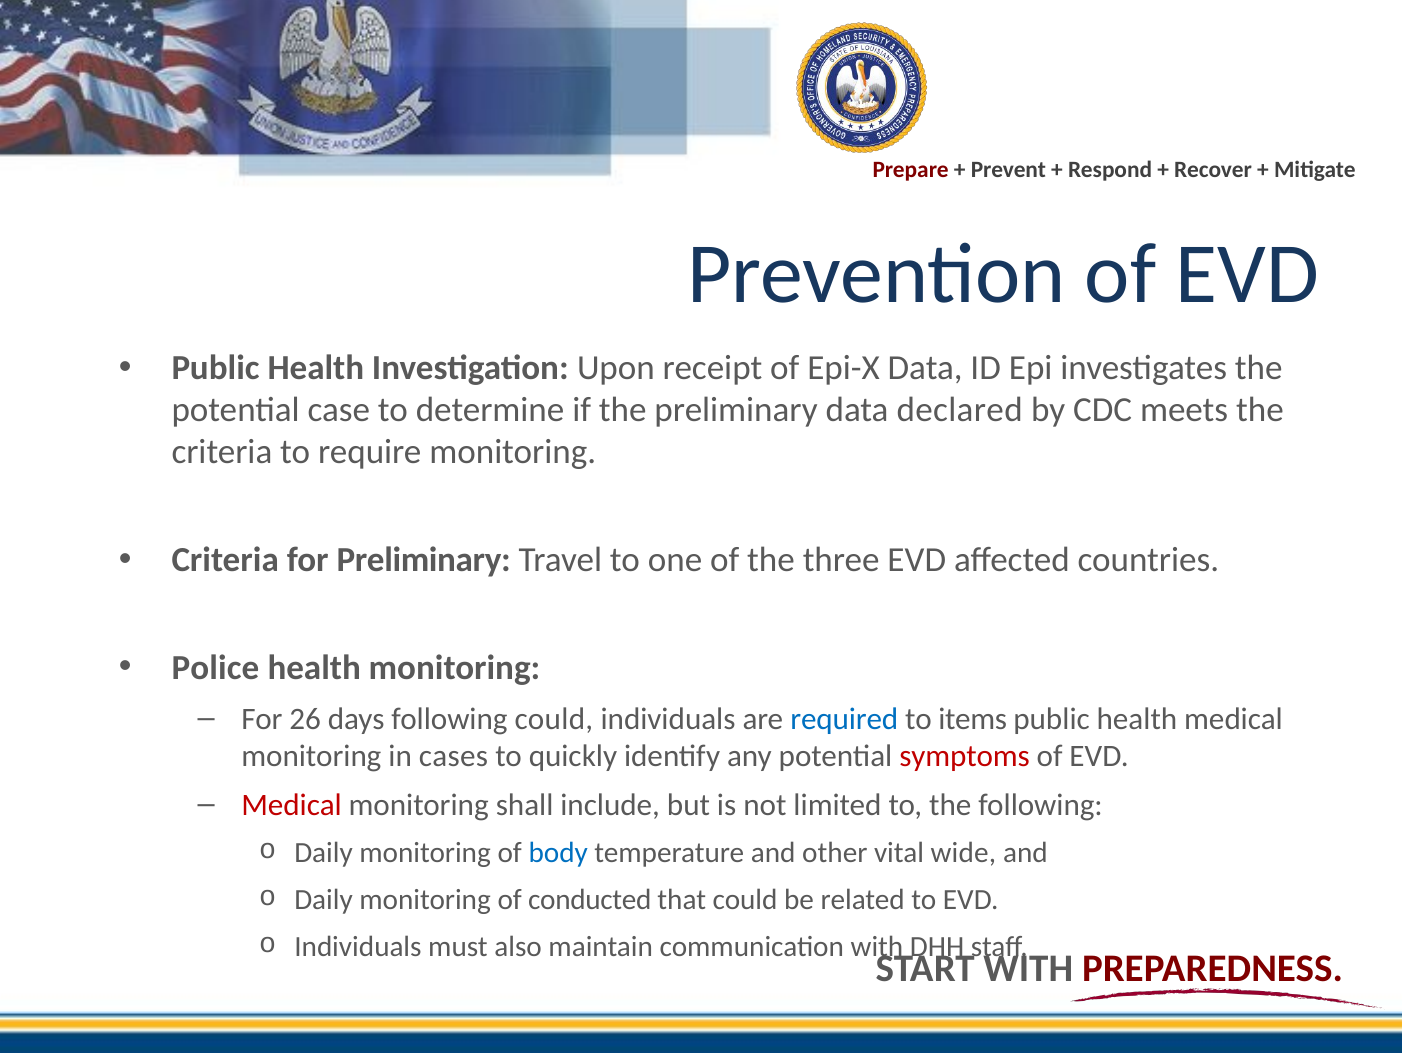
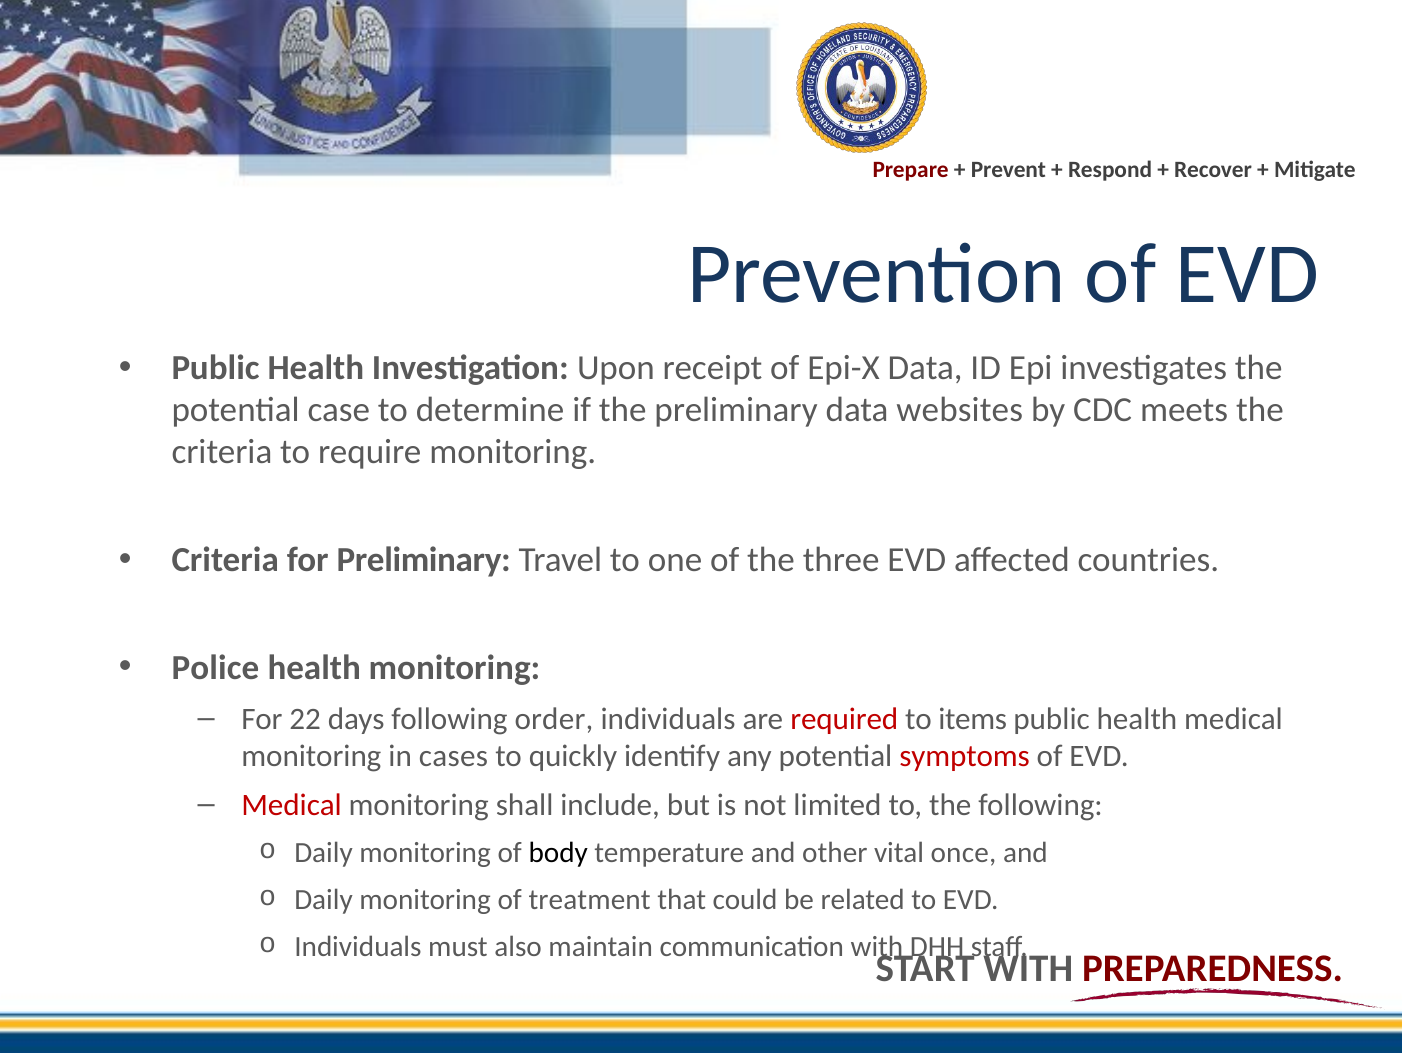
declared: declared -> websites
26: 26 -> 22
following could: could -> order
required colour: blue -> red
body colour: blue -> black
wide: wide -> once
conducted: conducted -> treatment
